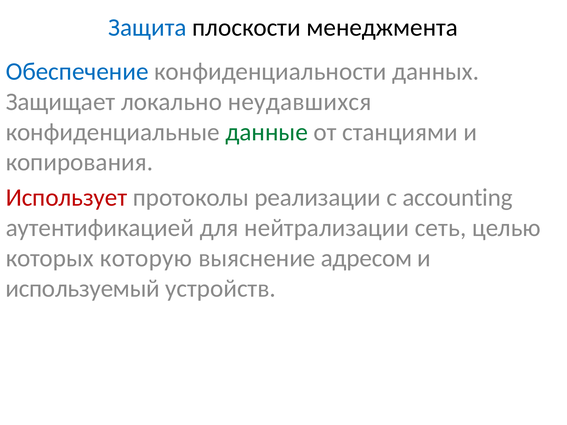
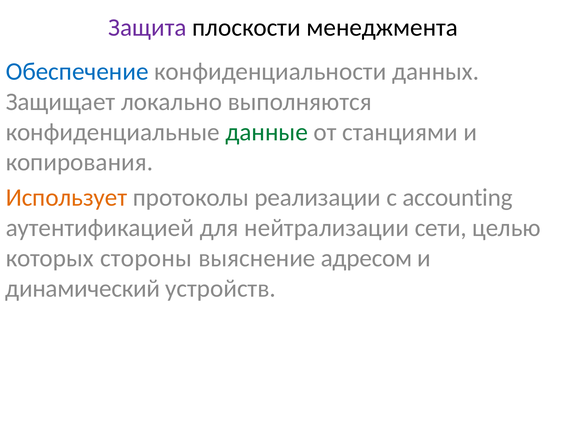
Защита colour: blue -> purple
неудавшихся: неудавшихся -> выполняются
Использует colour: red -> orange
сеть: сеть -> сети
которую: которую -> стороны
используемый: используемый -> динамический
